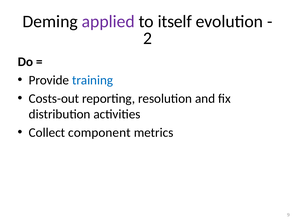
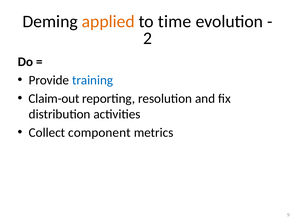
applied colour: purple -> orange
itself: itself -> time
Costs-out: Costs-out -> Claim-out
